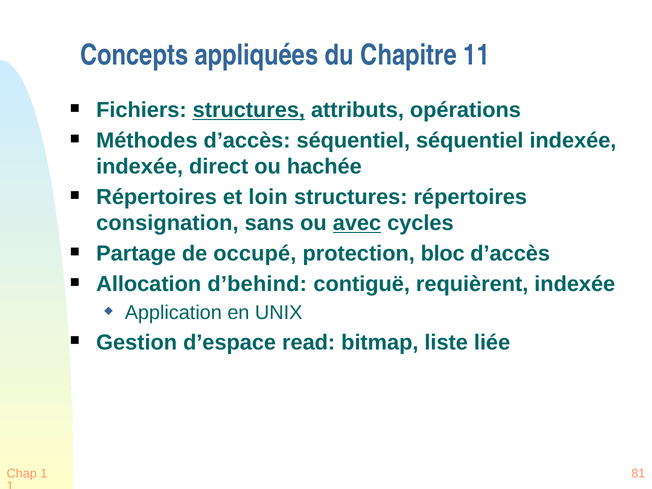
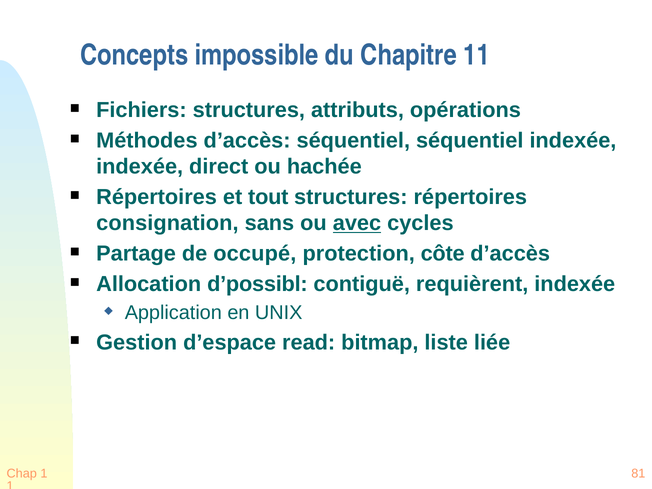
appliquées: appliquées -> impossible
structures at (249, 110) underline: present -> none
loin: loin -> tout
bloc: bloc -> côte
d’behind: d’behind -> d’possibl
